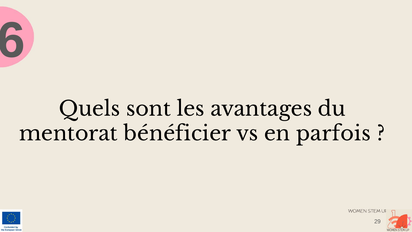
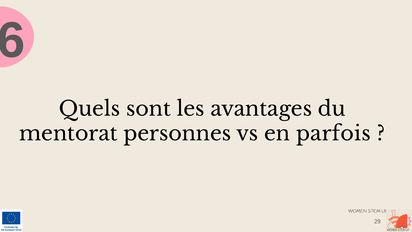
bénéficier: bénéficier -> personnes
